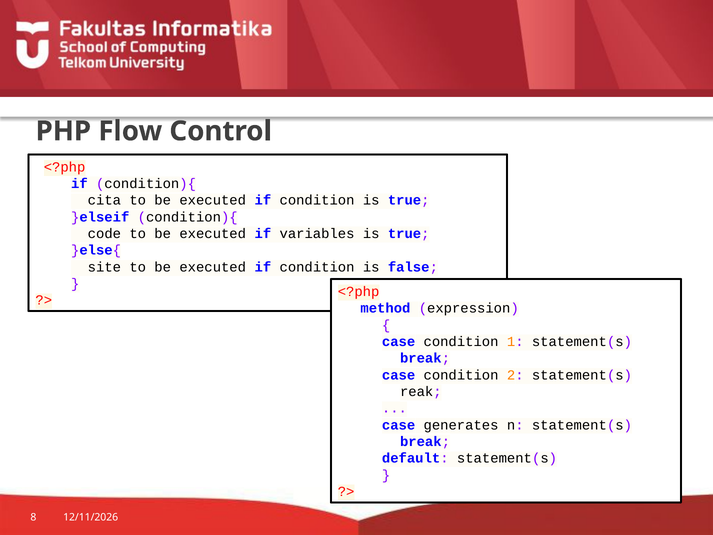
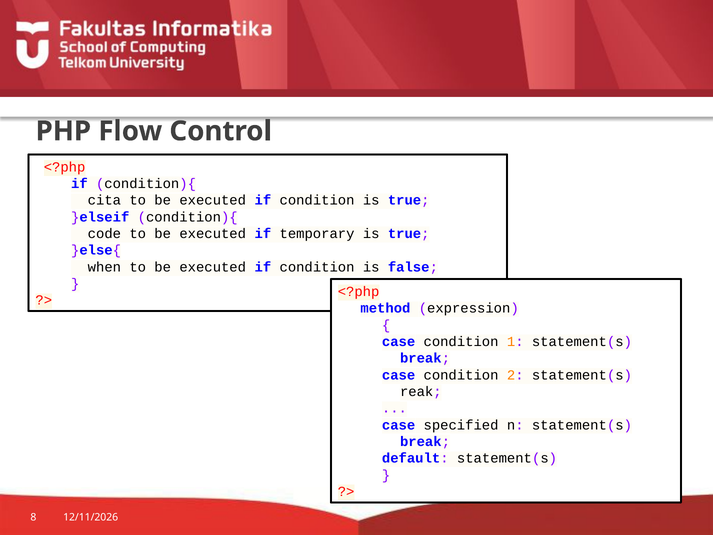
variables: variables -> temporary
site: site -> when
generates: generates -> specified
